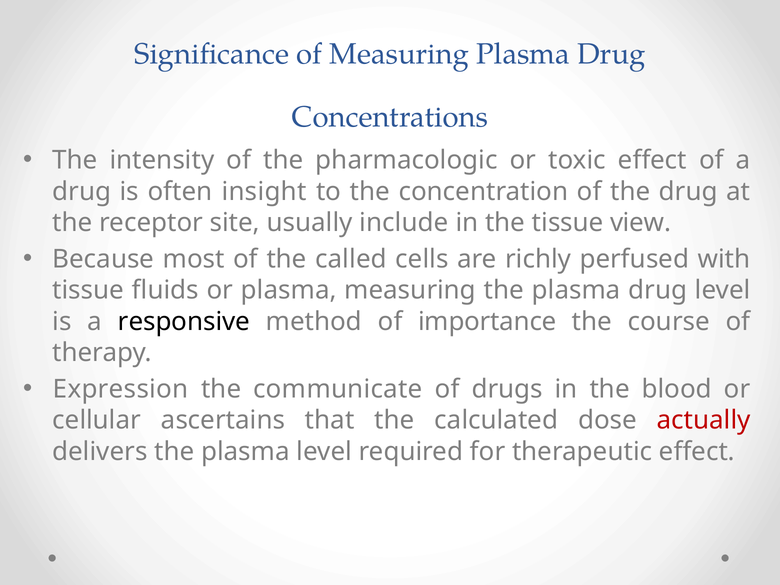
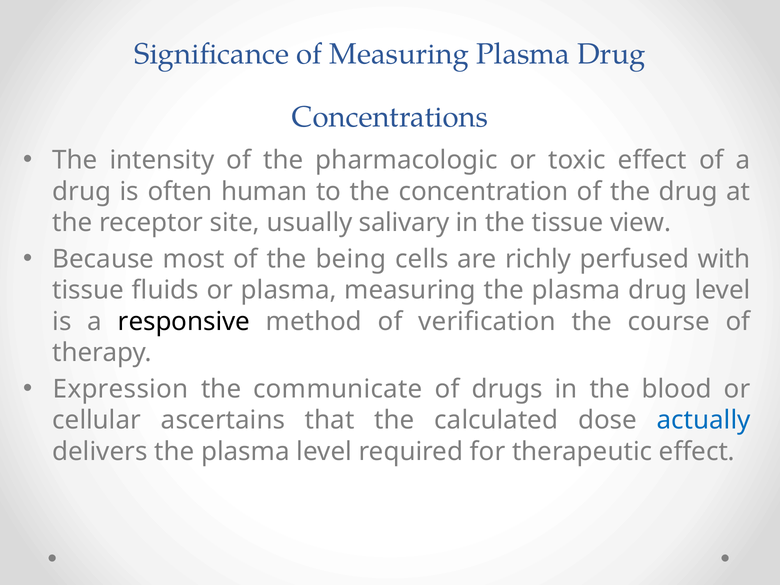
insight: insight -> human
include: include -> salivary
called: called -> being
importance: importance -> verification
actually colour: red -> blue
